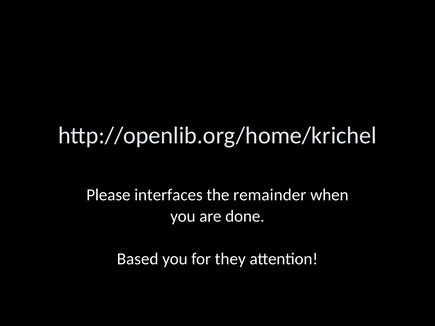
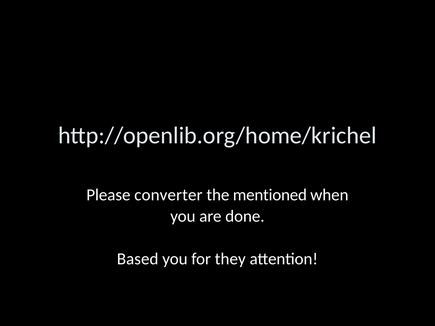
interfaces: interfaces -> converter
remainder: remainder -> mentioned
